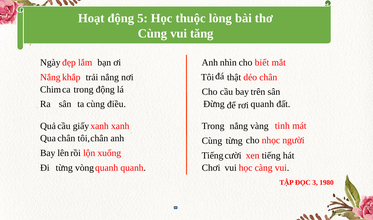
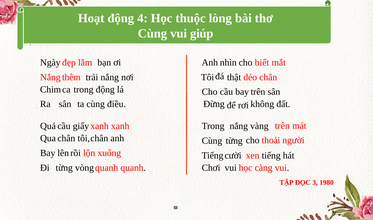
5: 5 -> 4
tăng: tăng -> giúp
khắp: khắp -> thêm
rơi quanh: quanh -> không
tinh: tinh -> trên
nhọc: nhọc -> thoải
